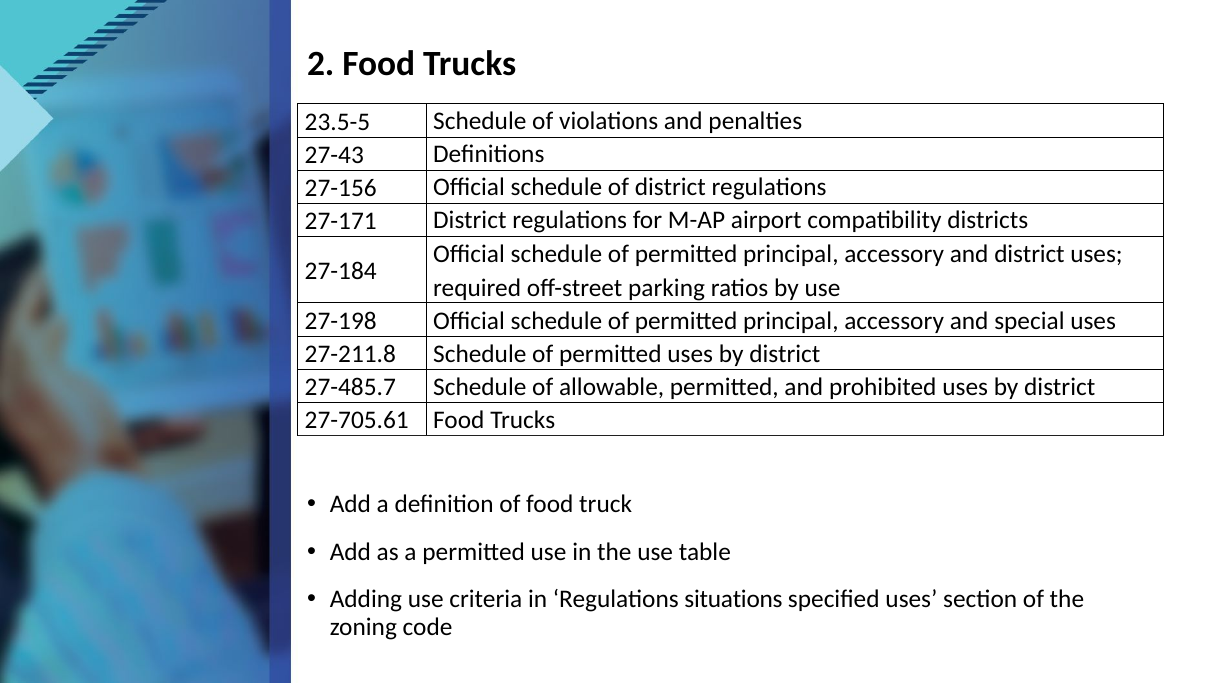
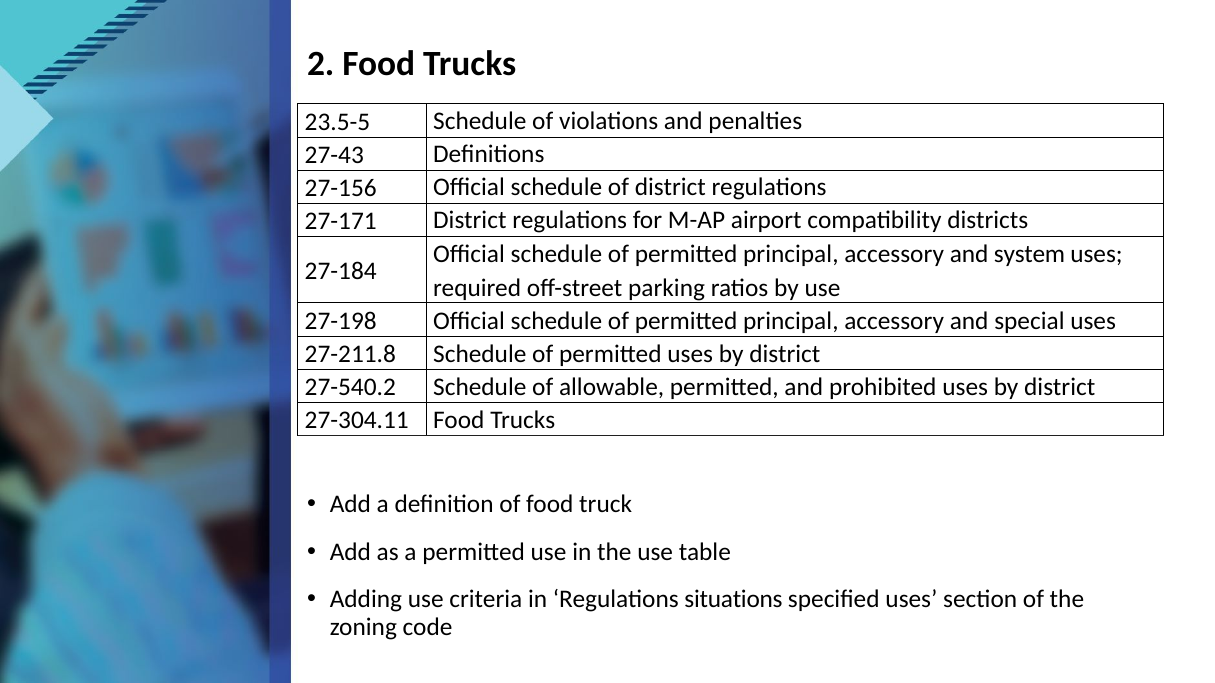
and district: district -> system
27-485.7: 27-485.7 -> 27-540.2
27-705.61: 27-705.61 -> 27-304.11
